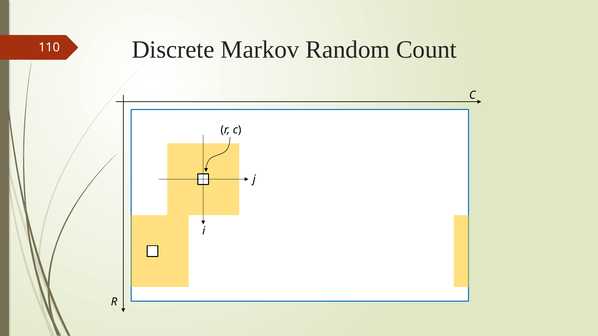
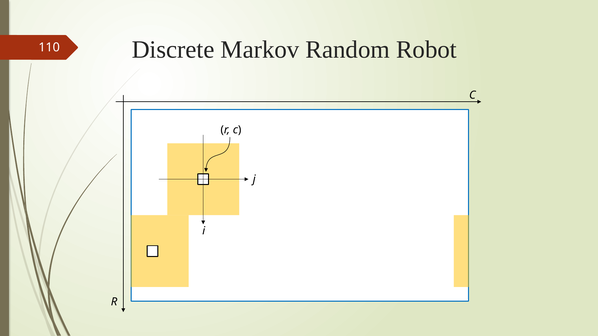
Count: Count -> Robot
